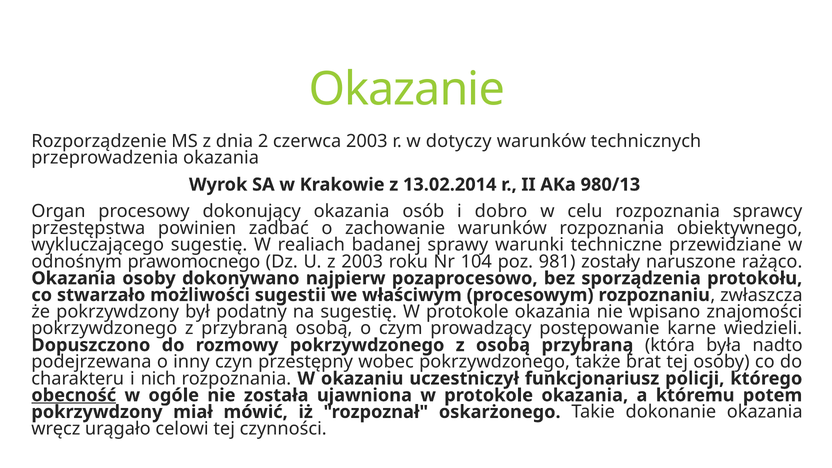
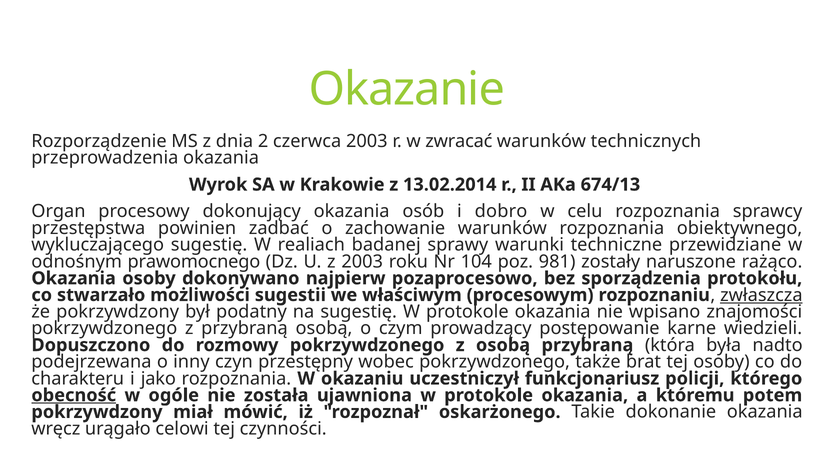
dotyczy: dotyczy -> zwracać
980/13: 980/13 -> 674/13
zwłaszcza underline: none -> present
nich: nich -> jako
